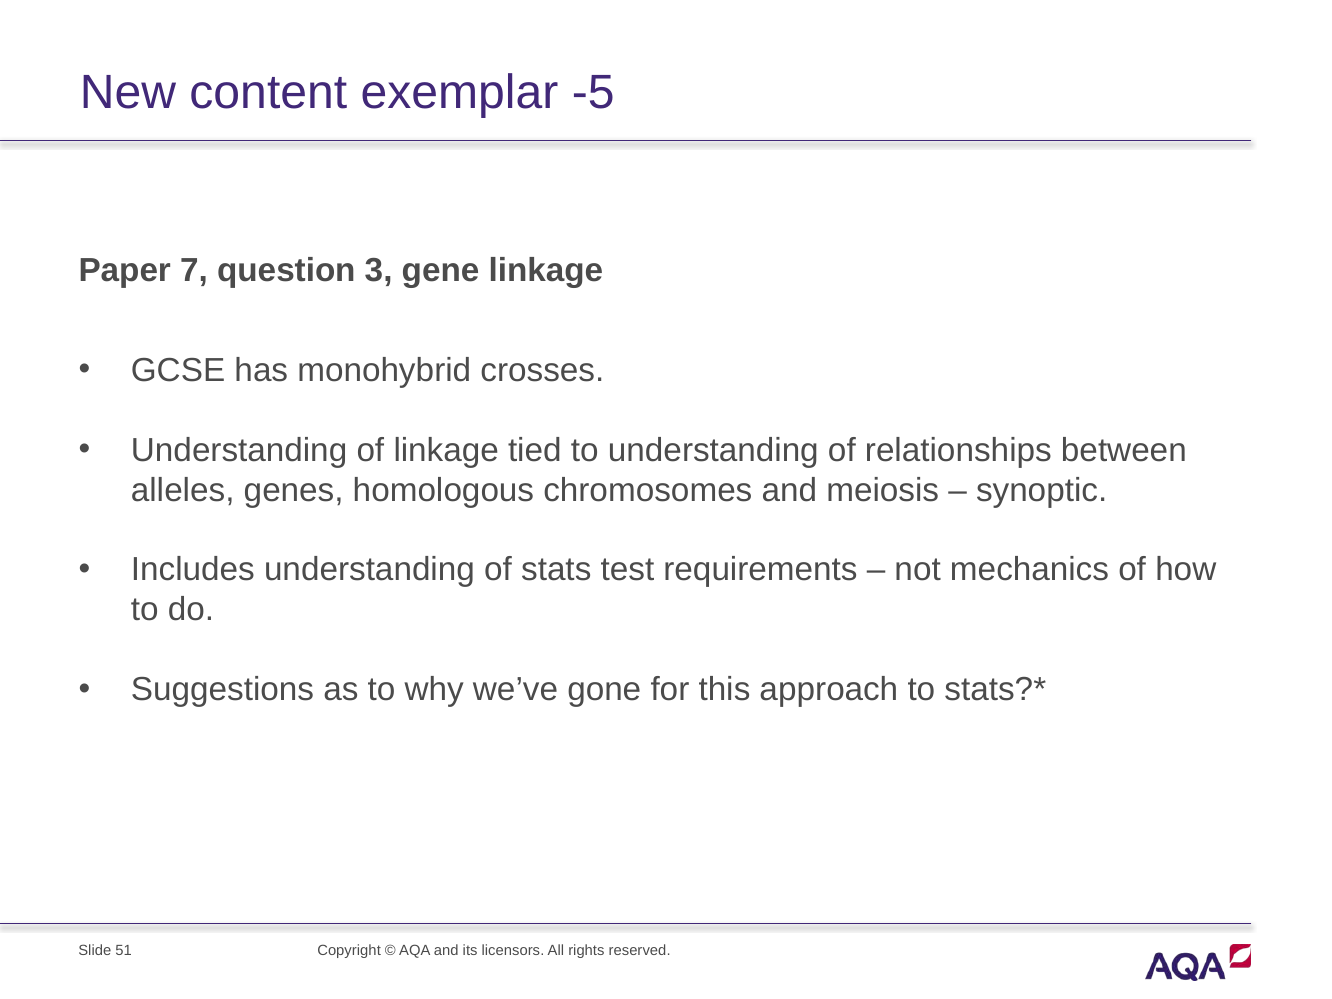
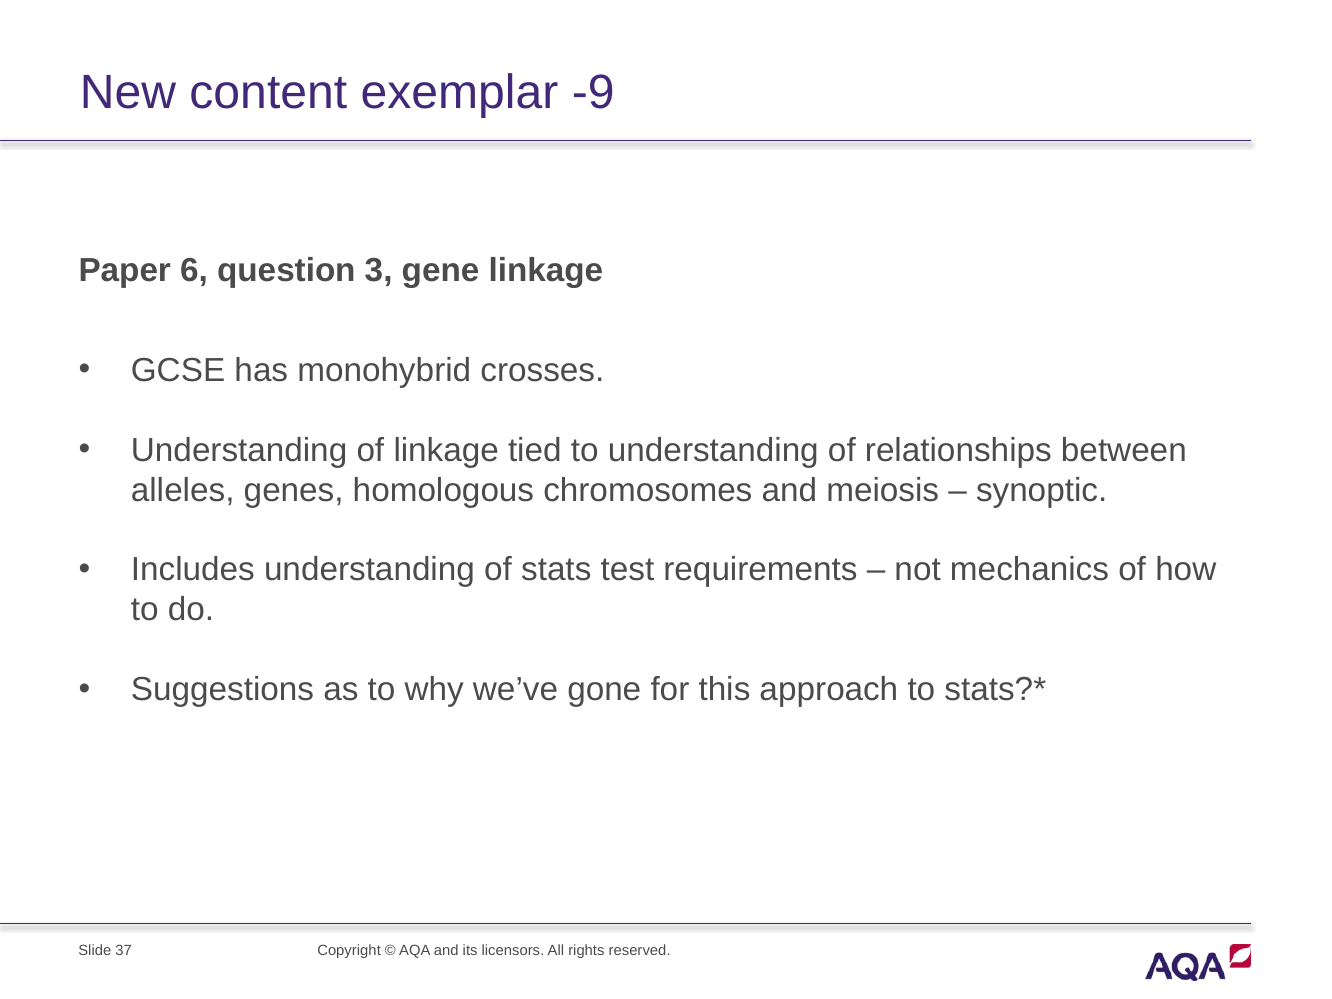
-5: -5 -> -9
7: 7 -> 6
51: 51 -> 37
